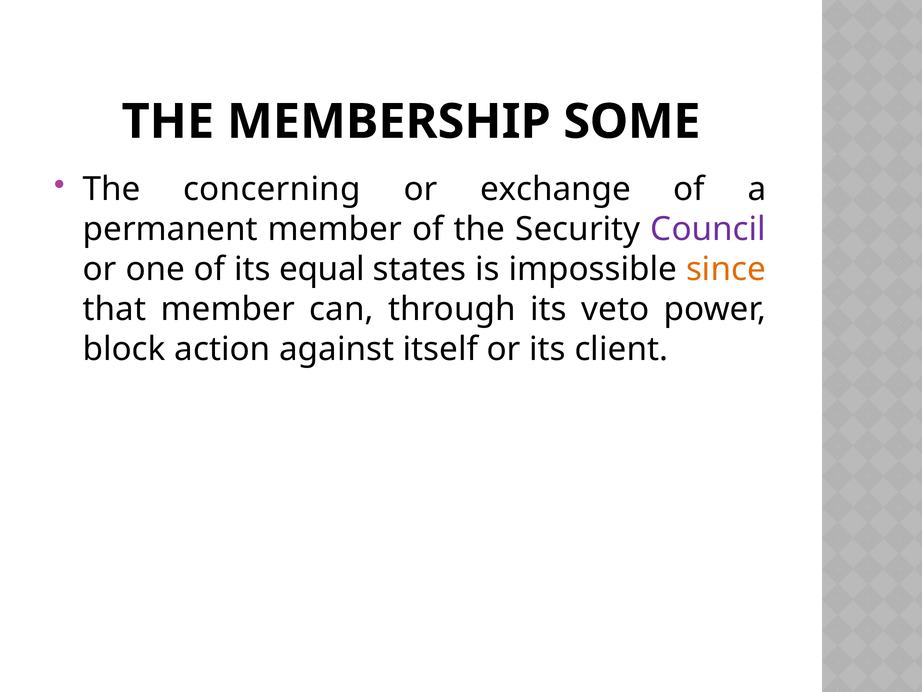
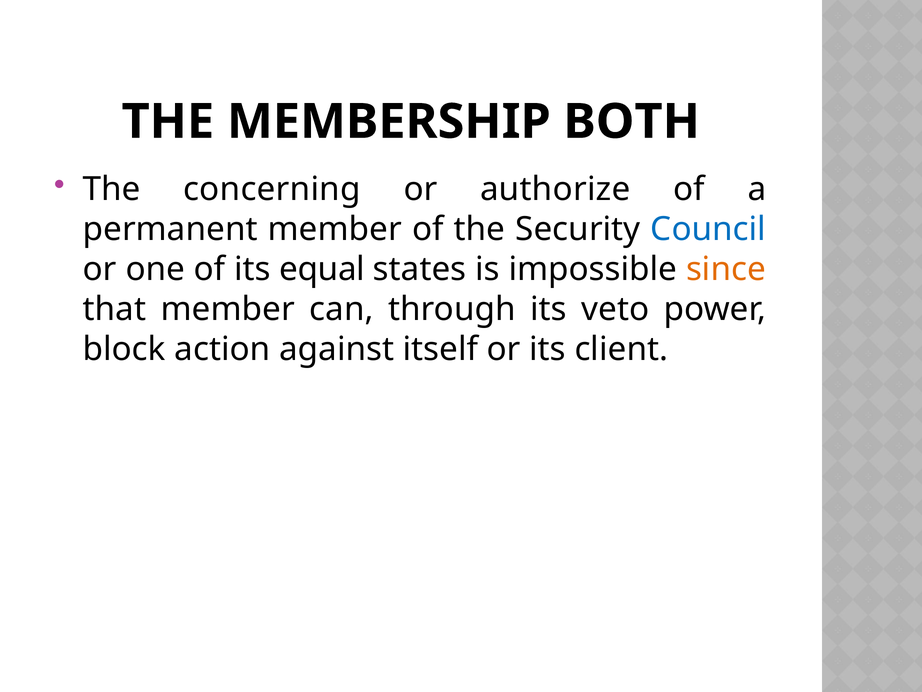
SOME: SOME -> BOTH
exchange: exchange -> authorize
Council colour: purple -> blue
